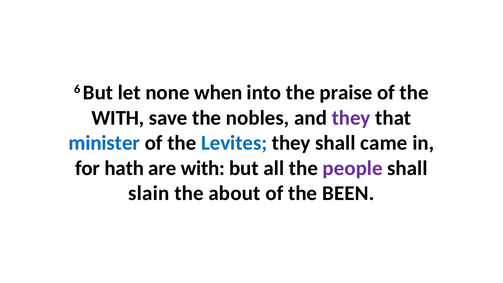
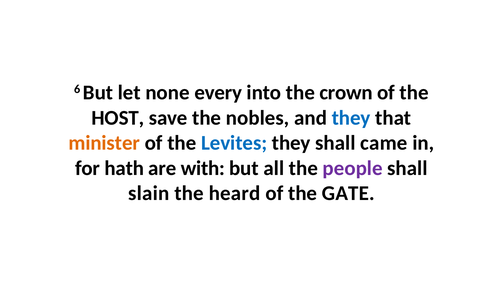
when: when -> every
praise: praise -> crown
WITH at (118, 118): WITH -> HOST
they at (351, 118) colour: purple -> blue
minister colour: blue -> orange
about: about -> heard
BEEN: BEEN -> GATE
